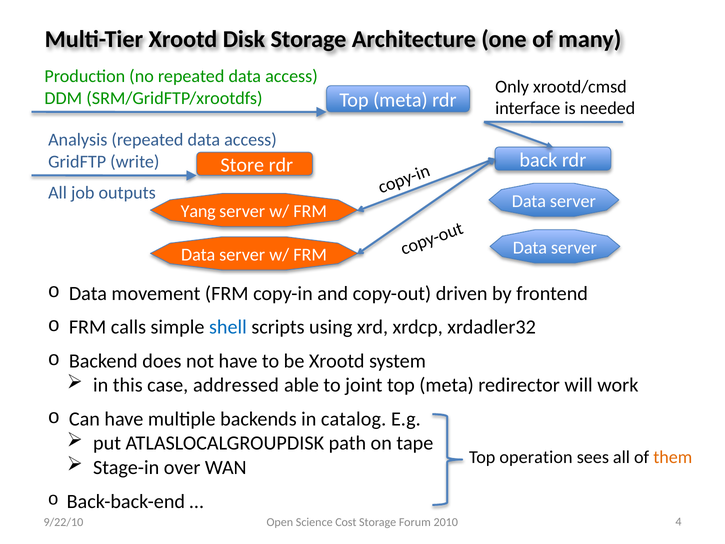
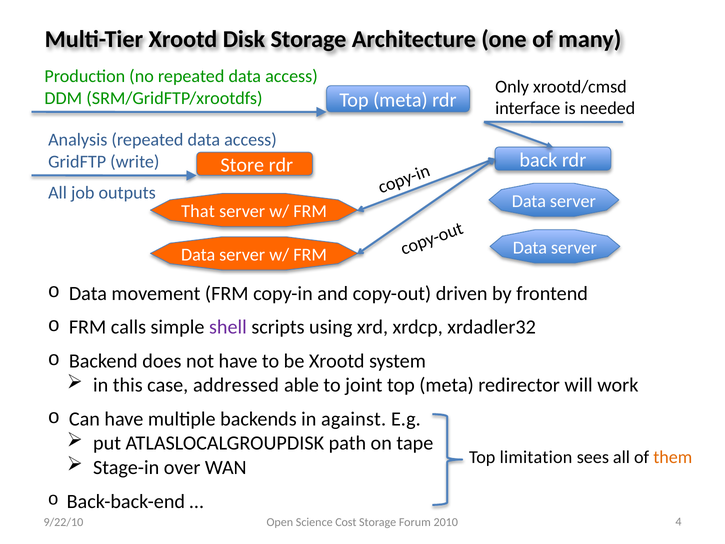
Yang: Yang -> That
shell colour: blue -> purple
catalog: catalog -> against
operation: operation -> limitation
